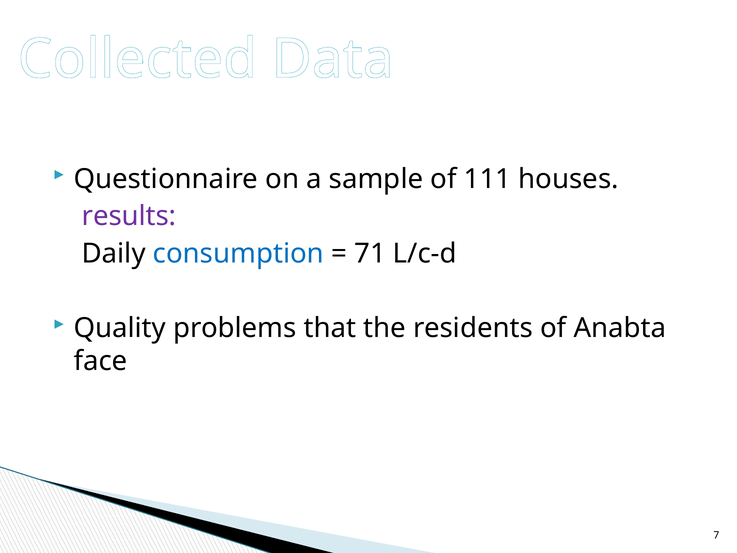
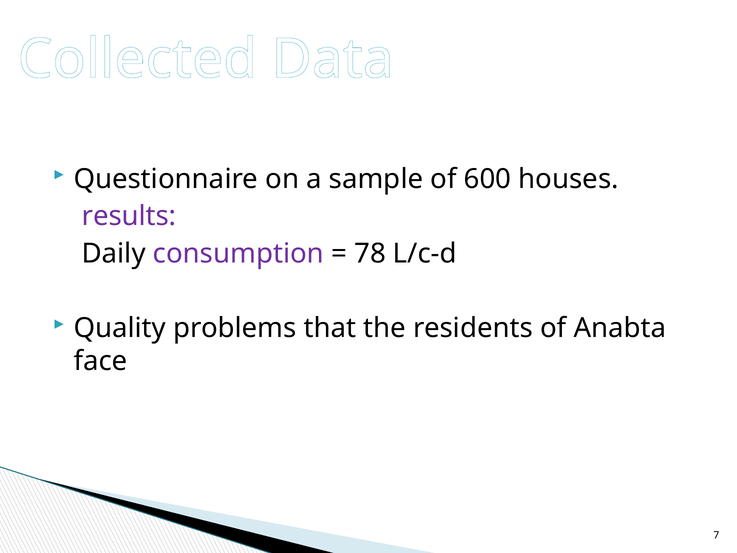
111: 111 -> 600
consumption colour: blue -> purple
71: 71 -> 78
